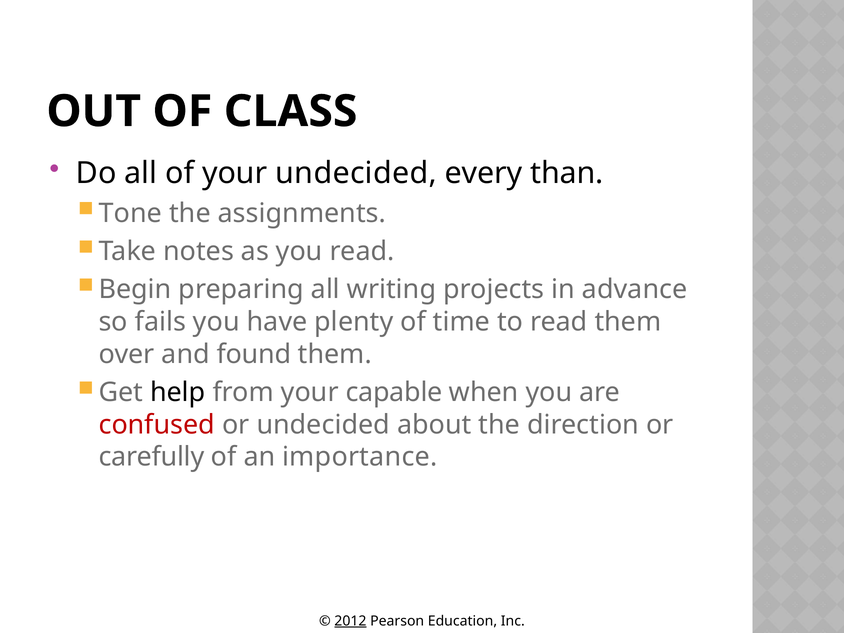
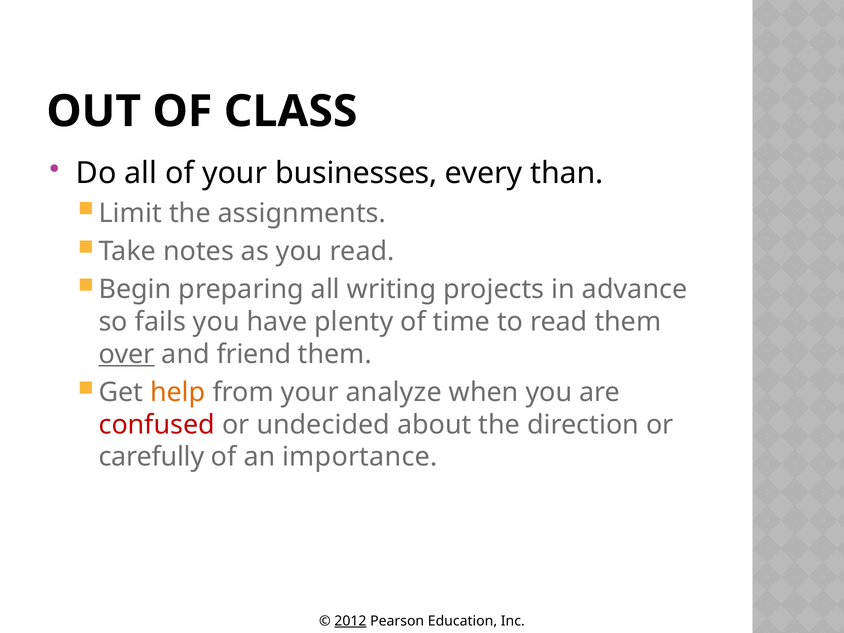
your undecided: undecided -> businesses
Tone: Tone -> Limit
over underline: none -> present
found: found -> friend
help colour: black -> orange
capable: capable -> analyze
